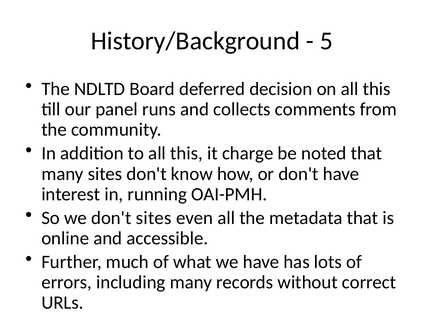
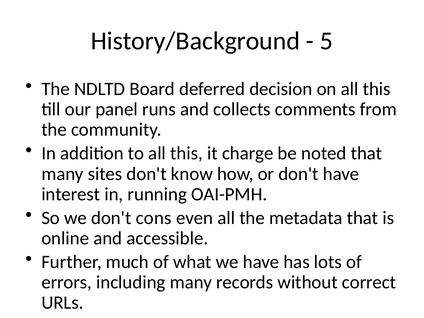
don't sites: sites -> cons
